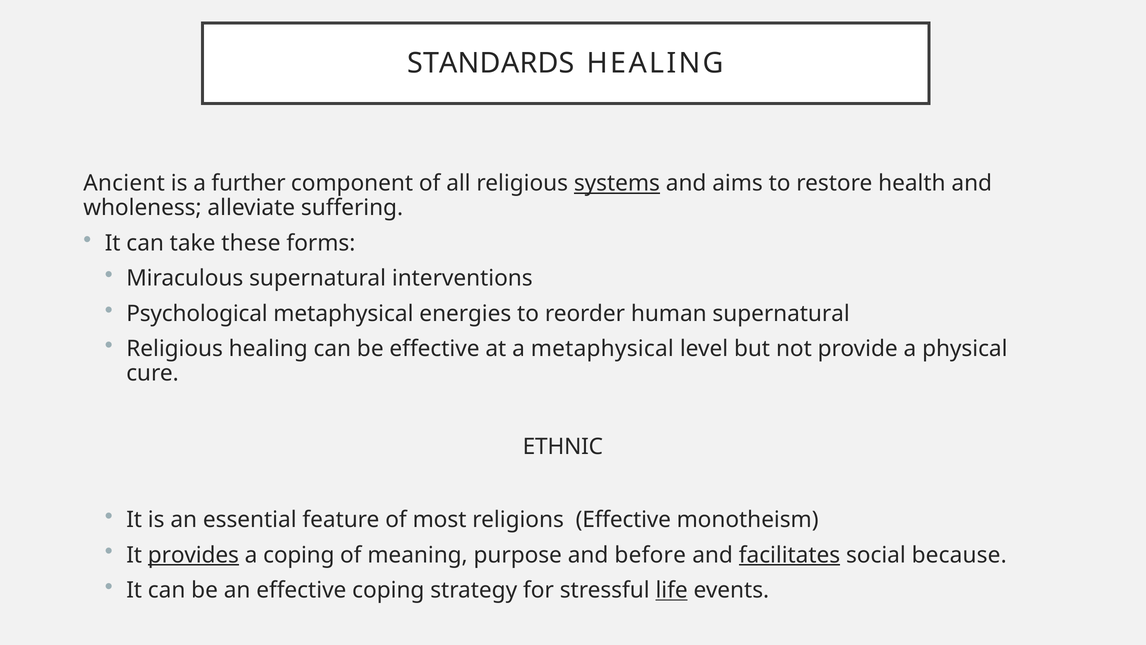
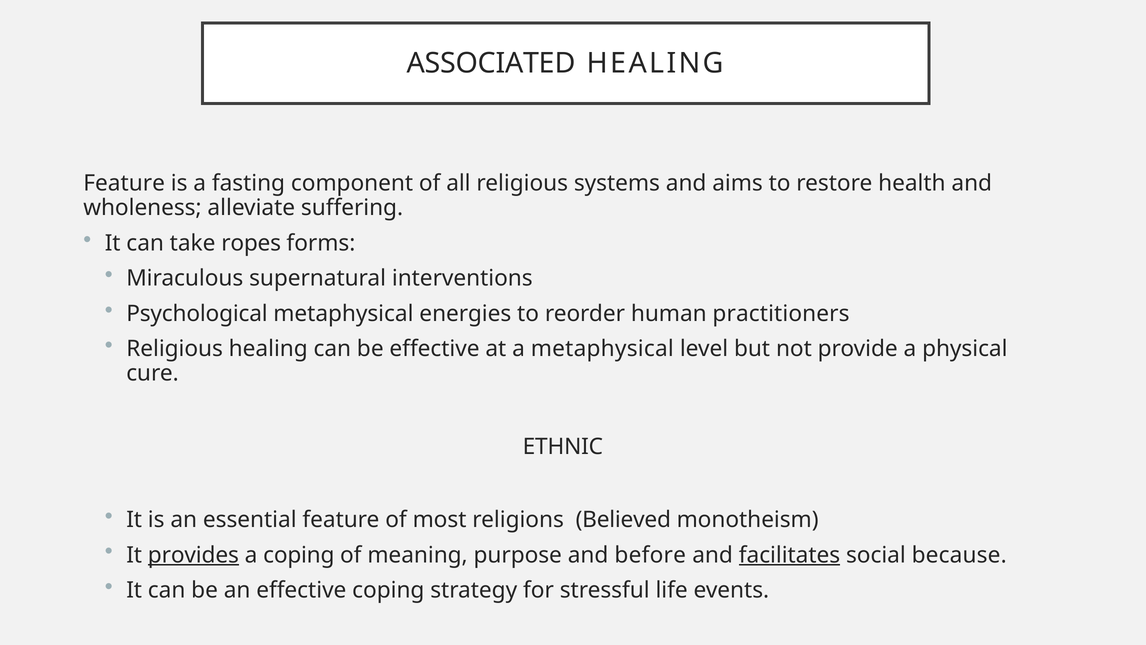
STANDARDS: STANDARDS -> ASSOCIATED
Ancient at (124, 183): Ancient -> Feature
further: further -> fasting
systems underline: present -> none
these: these -> ropes
human supernatural: supernatural -> practitioners
religions Effective: Effective -> Believed
life underline: present -> none
